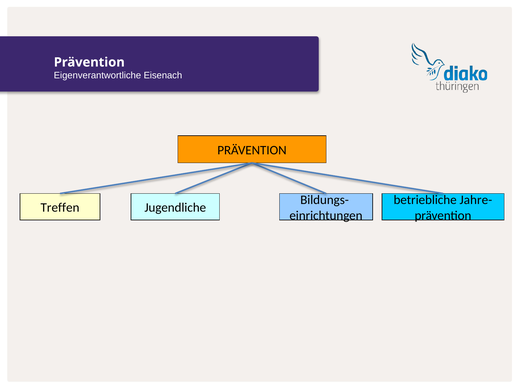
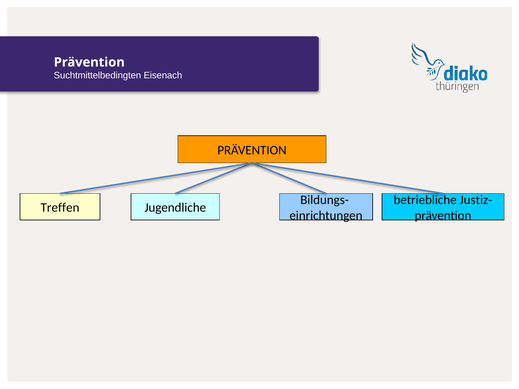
Eigenverantwortliche: Eigenverantwortliche -> Suchtmittelbedingten
Jahre-: Jahre- -> Justiz-
